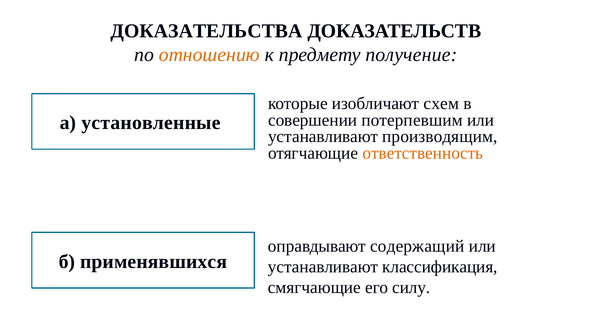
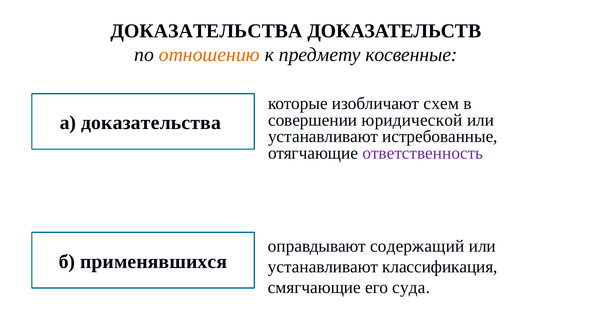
получение: получение -> косвенные
потерпевшим: потерпевшим -> юридической
а установленные: установленные -> доказательства
производящим: производящим -> истребованные
ответственность colour: orange -> purple
силу: силу -> суда
